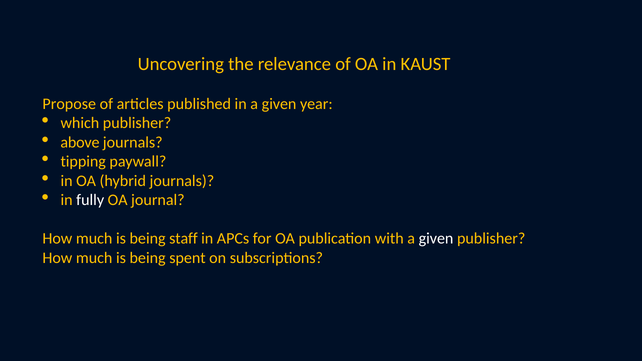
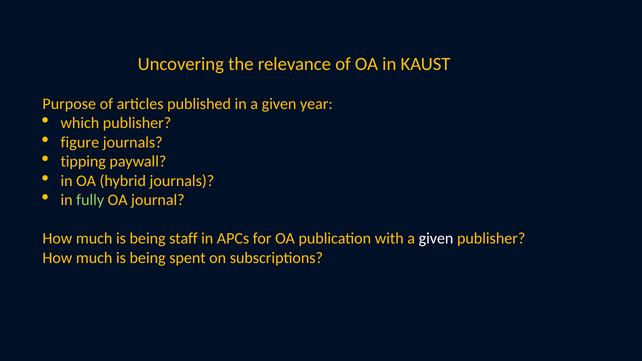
Propose: Propose -> Purpose
above: above -> figure
fully colour: white -> light green
